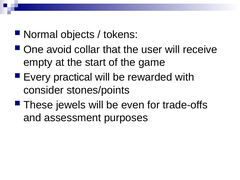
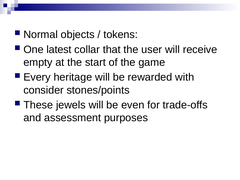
avoid: avoid -> latest
practical: practical -> heritage
